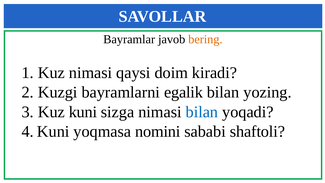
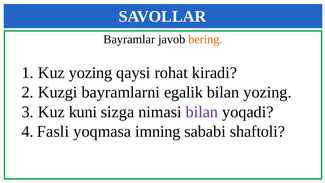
Kuz nimasi: nimasi -> yozing
doim: doim -> rohat
bilan at (202, 112) colour: blue -> purple
4 Kuni: Kuni -> Fasli
nomini: nomini -> imning
